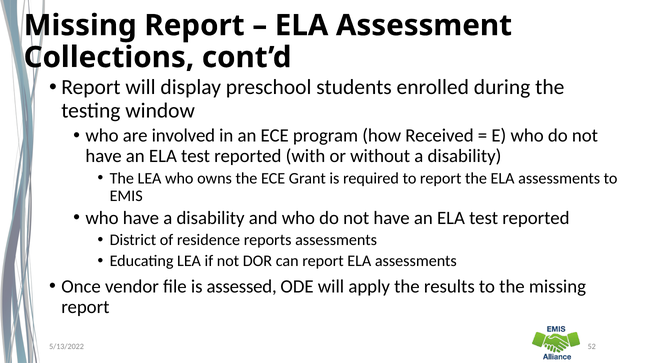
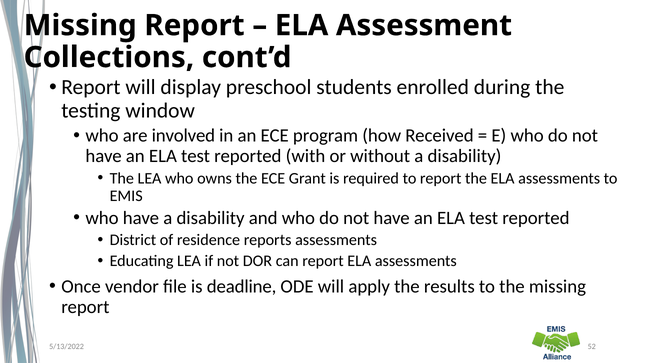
assessed: assessed -> deadline
